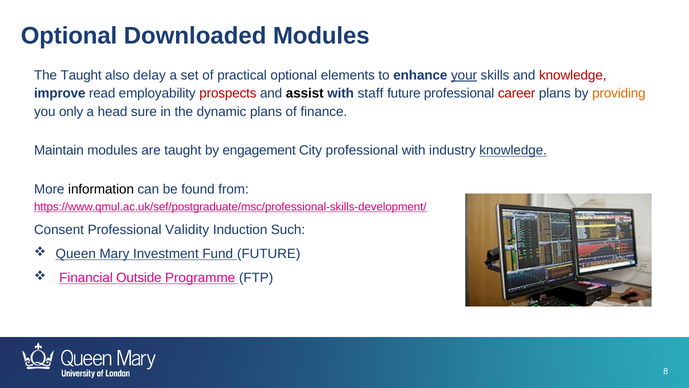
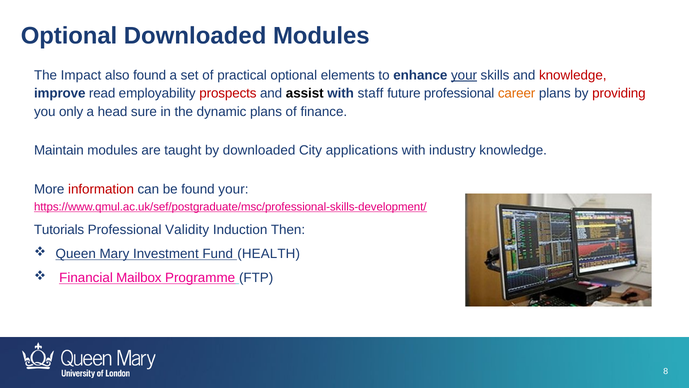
The Taught: Taught -> Impact
also delay: delay -> found
career colour: red -> orange
providing colour: orange -> red
by engagement: engagement -> downloaded
City professional: professional -> applications
knowledge at (513, 150) underline: present -> none
information colour: black -> red
found from: from -> your
Consent: Consent -> Tutorials
Such: Such -> Then
Fund FUTURE: FUTURE -> HEALTH
Outside: Outside -> Mailbox
